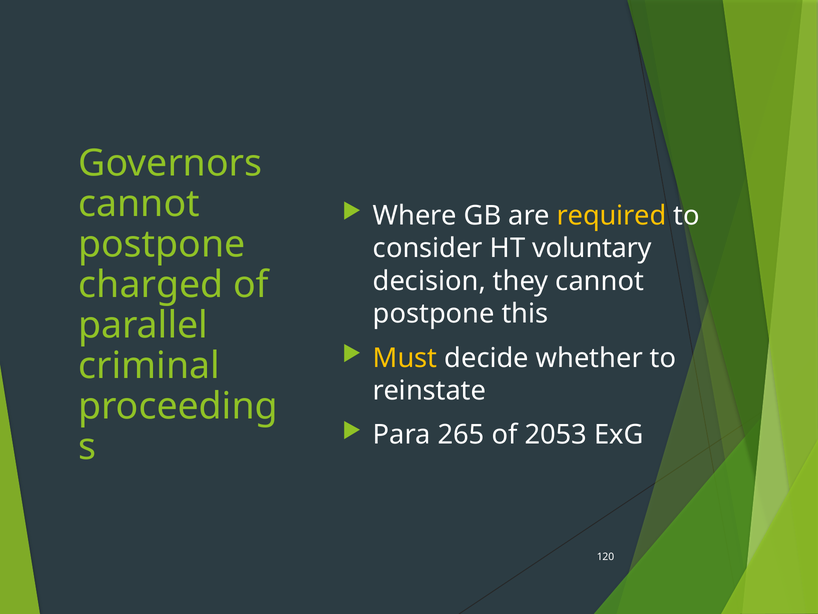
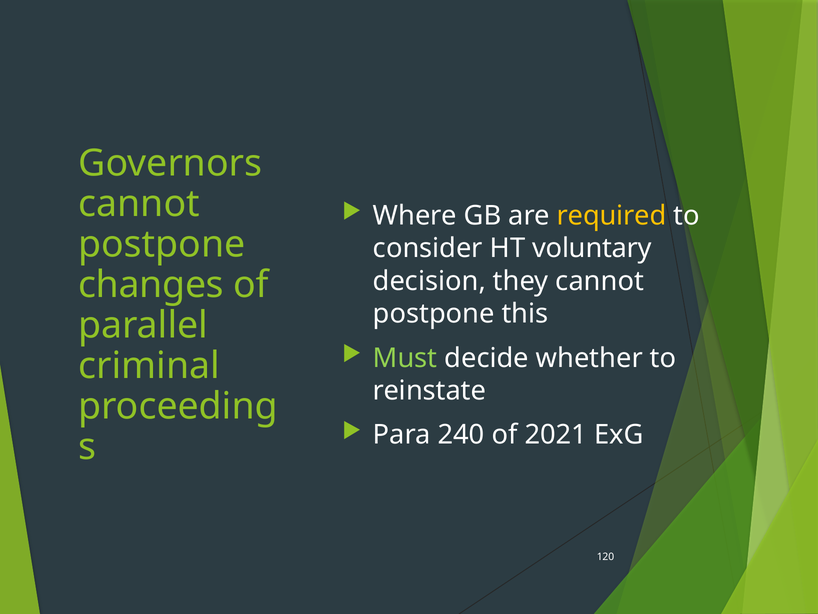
charged: charged -> changes
Must colour: yellow -> light green
265: 265 -> 240
2053: 2053 -> 2021
